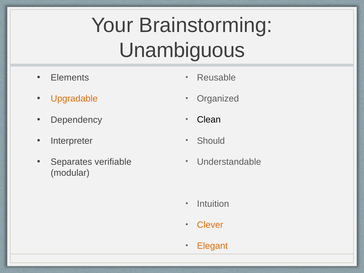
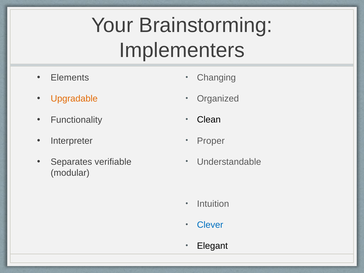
Unambiguous: Unambiguous -> Implementers
Reusable: Reusable -> Changing
Dependency: Dependency -> Functionality
Should: Should -> Proper
Clever colour: orange -> blue
Elegant colour: orange -> black
